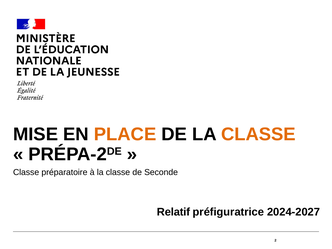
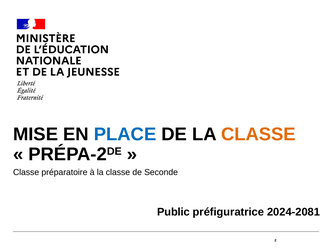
PLACE colour: orange -> blue
Relatif: Relatif -> Public
2024-2027: 2024-2027 -> 2024-2081
